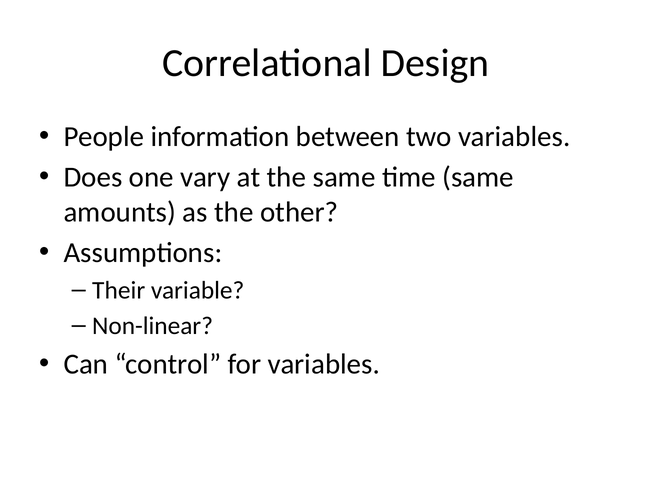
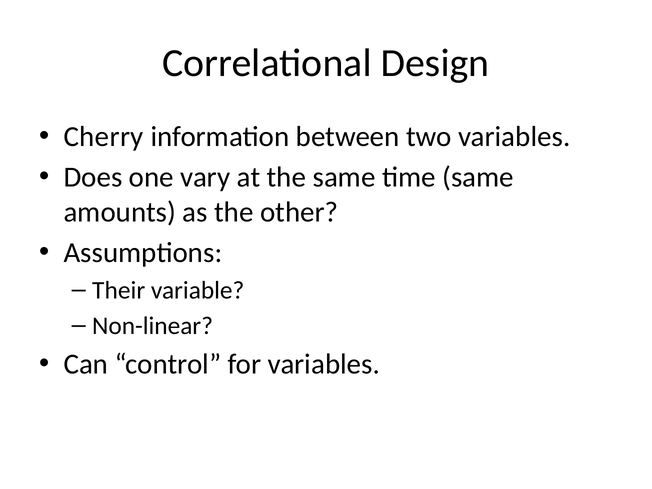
People: People -> Cherry
